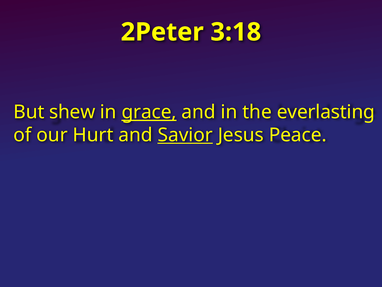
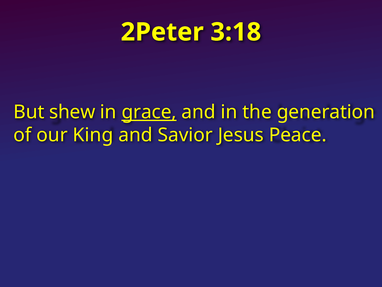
everlasting: everlasting -> generation
Hurt: Hurt -> King
Savior underline: present -> none
